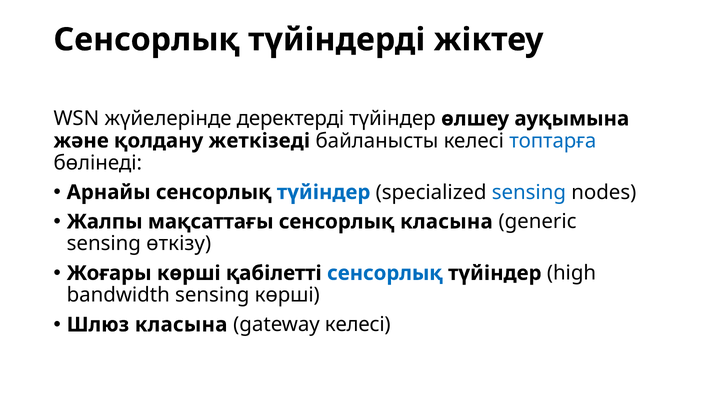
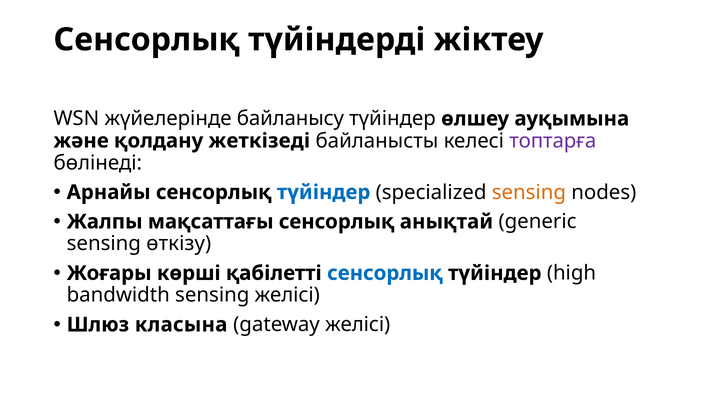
деректерді: деректерді -> байланысу
топтарға colour: blue -> purple
sensing at (529, 192) colour: blue -> orange
сенсорлық класына: класына -> анықтай
sensing көрші: көрші -> желісі
gateway келесі: келесі -> желісі
